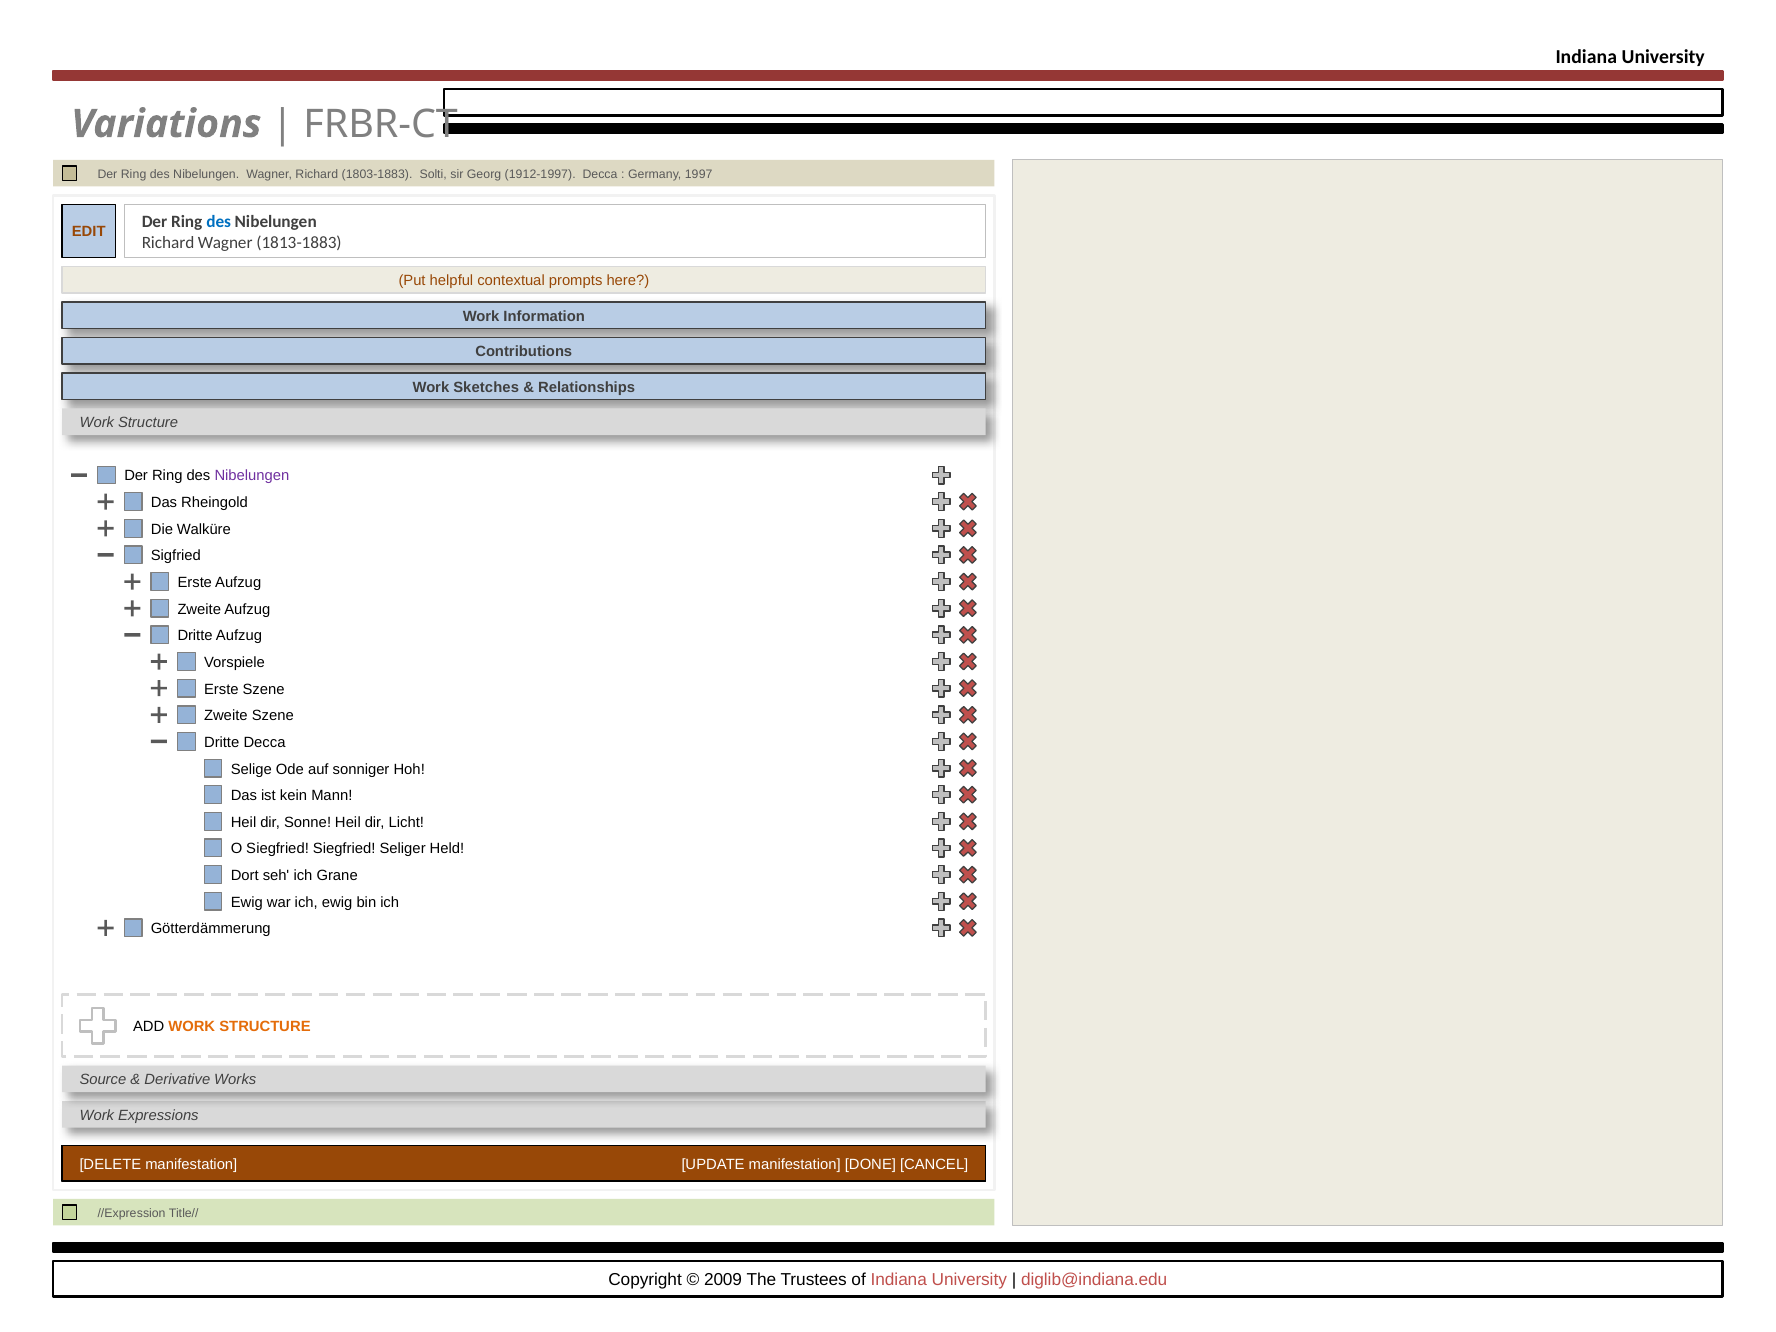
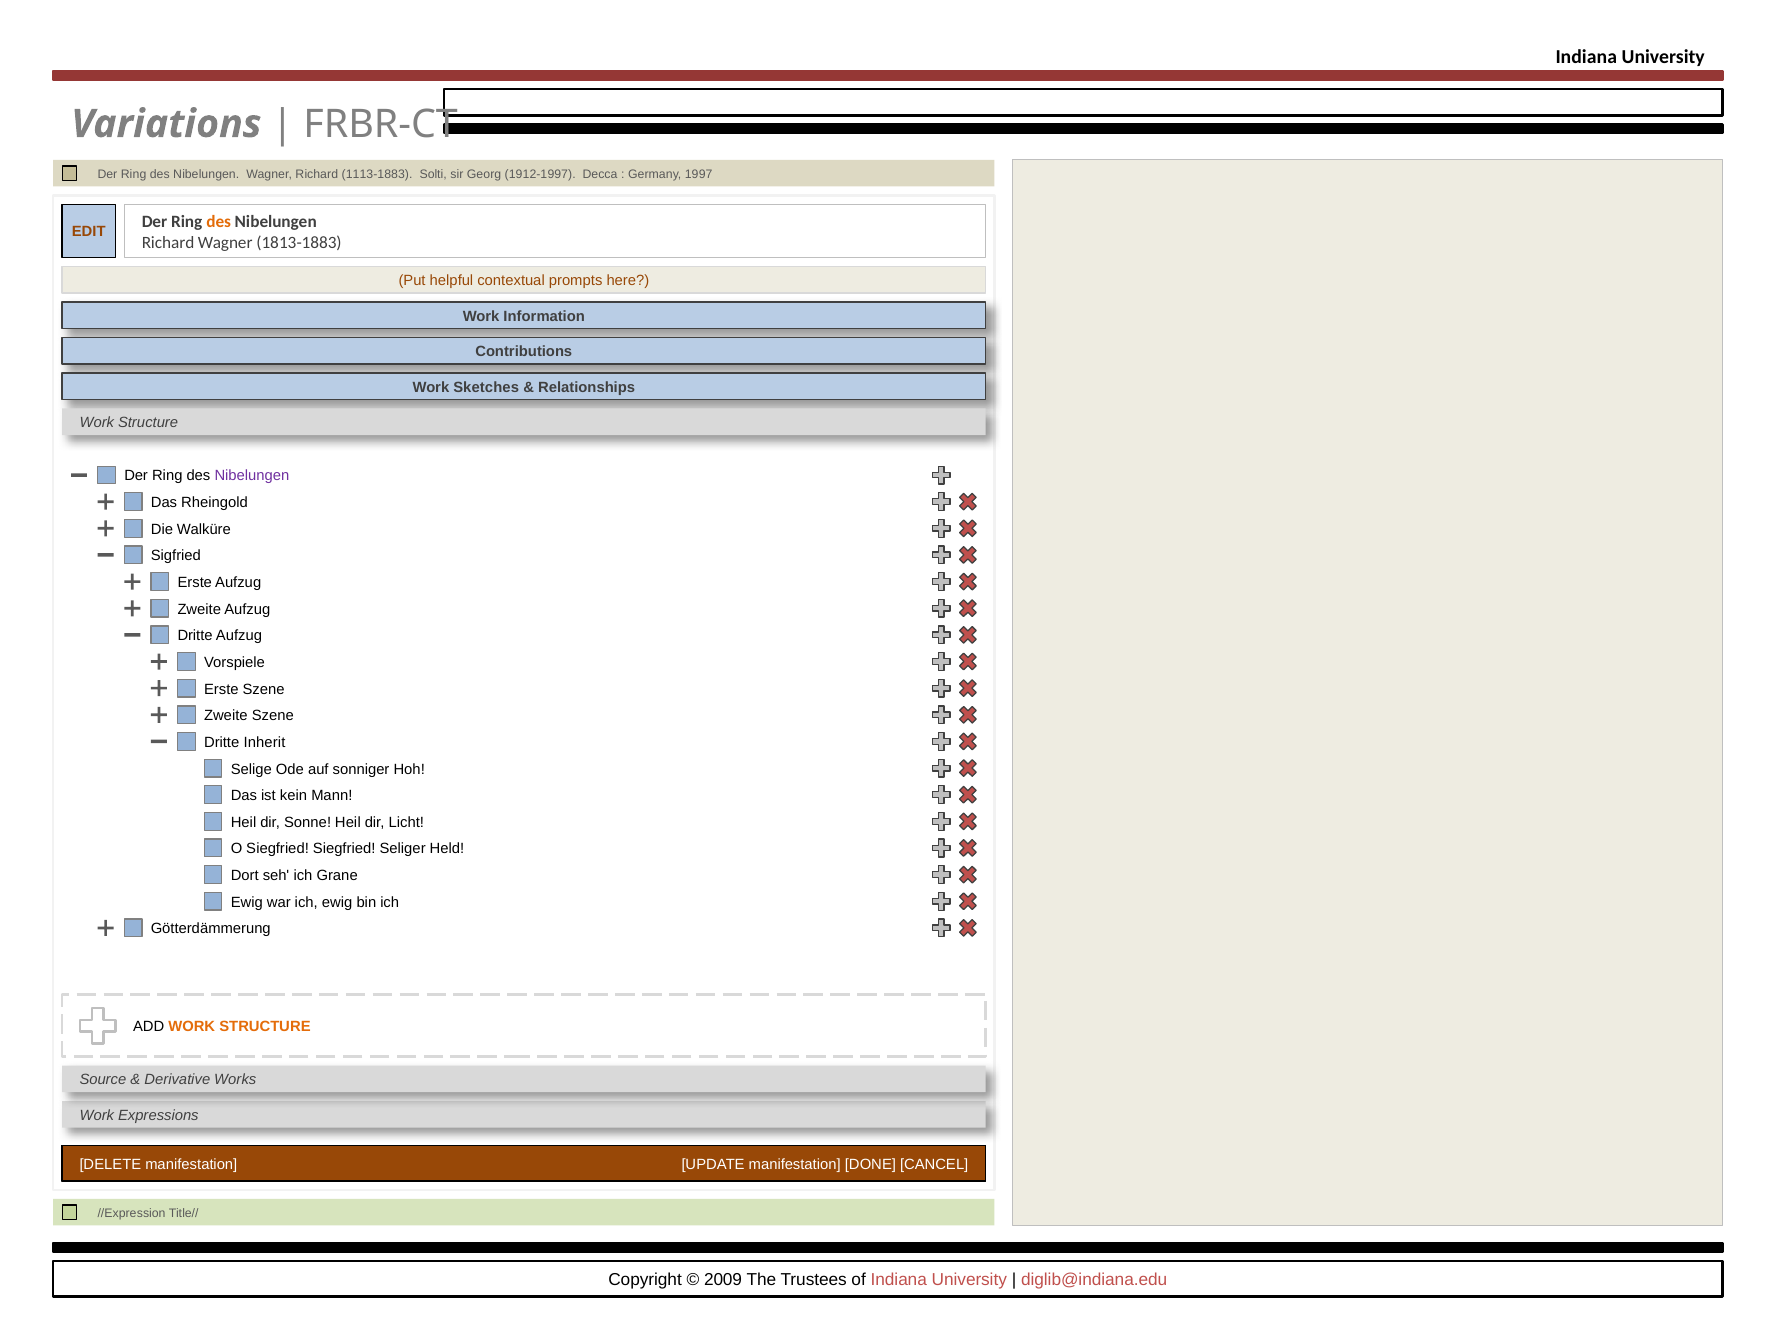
1803-1883: 1803-1883 -> 1113-1883
des at (219, 222) colour: blue -> orange
Dritte Decca: Decca -> Inherit
